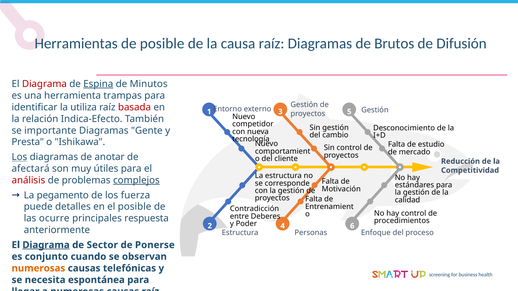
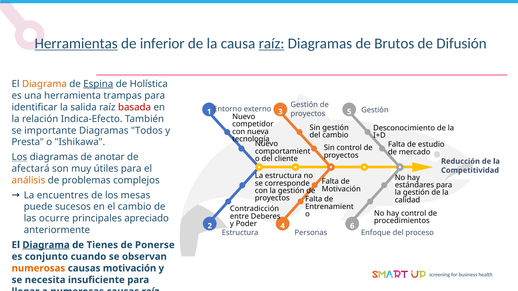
Herramientas underline: none -> present
de posible: posible -> inferior
raíz at (272, 44) underline: none -> present
Diagrama at (44, 84) colour: red -> orange
Minutos: Minutos -> Holística
utiliza: utiliza -> salida
Gente: Gente -> Todos
análisis colour: red -> orange
complejos underline: present -> none
pegamento: pegamento -> encuentres
fuerza: fuerza -> mesas
detalles: detalles -> sucesos
el posible: posible -> cambio
respuesta: respuesta -> apreciado
Sector: Sector -> Tienes
causas telefónicas: telefónicas -> motivación
espontánea: espontánea -> insuficiente
